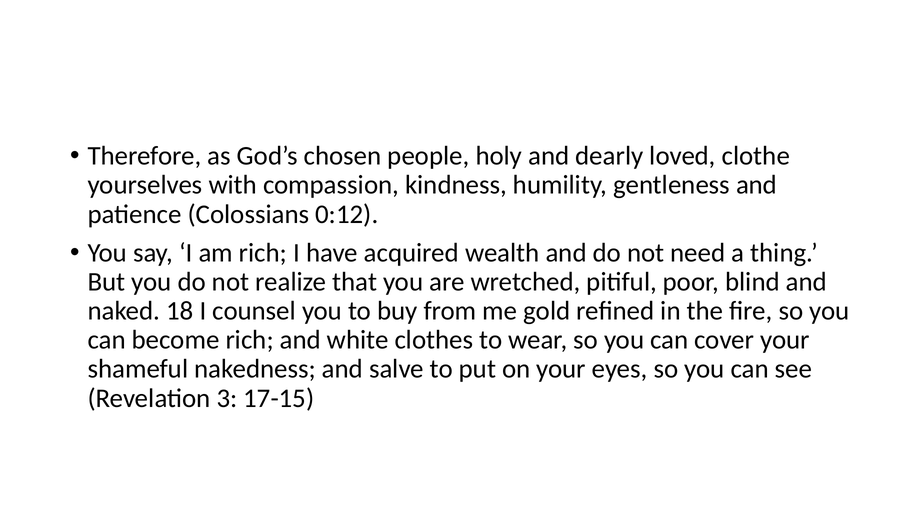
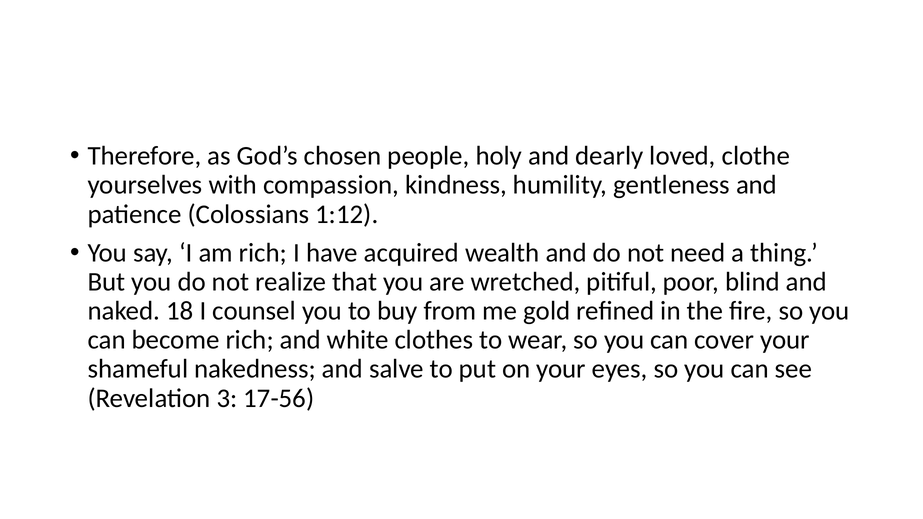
0:12: 0:12 -> 1:12
17-15: 17-15 -> 17-56
